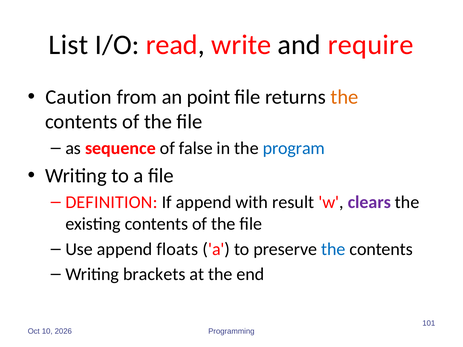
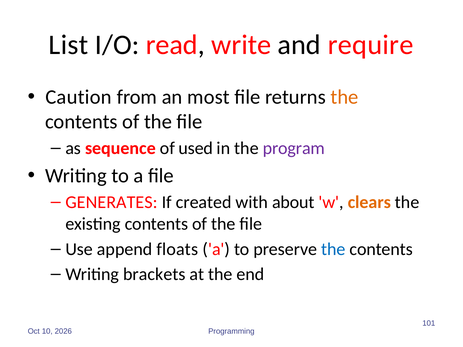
point: point -> most
false: false -> used
program colour: blue -> purple
DEFINITION: DEFINITION -> GENERATES
If append: append -> created
result: result -> about
clears colour: purple -> orange
